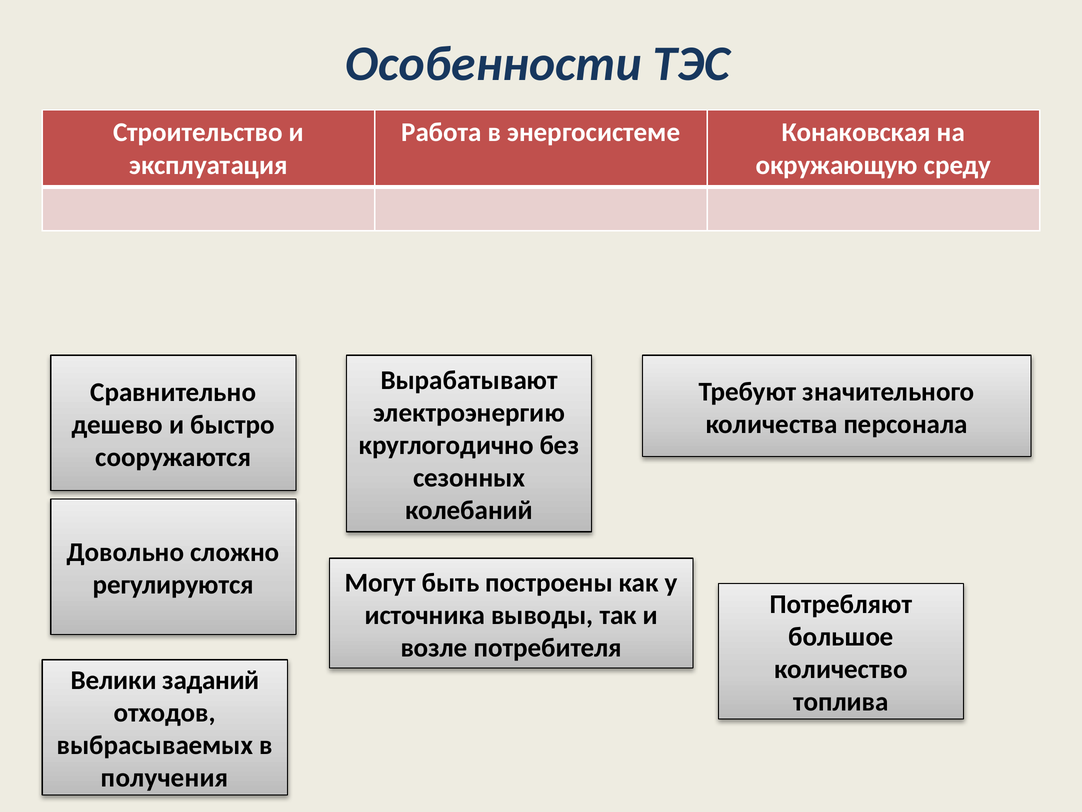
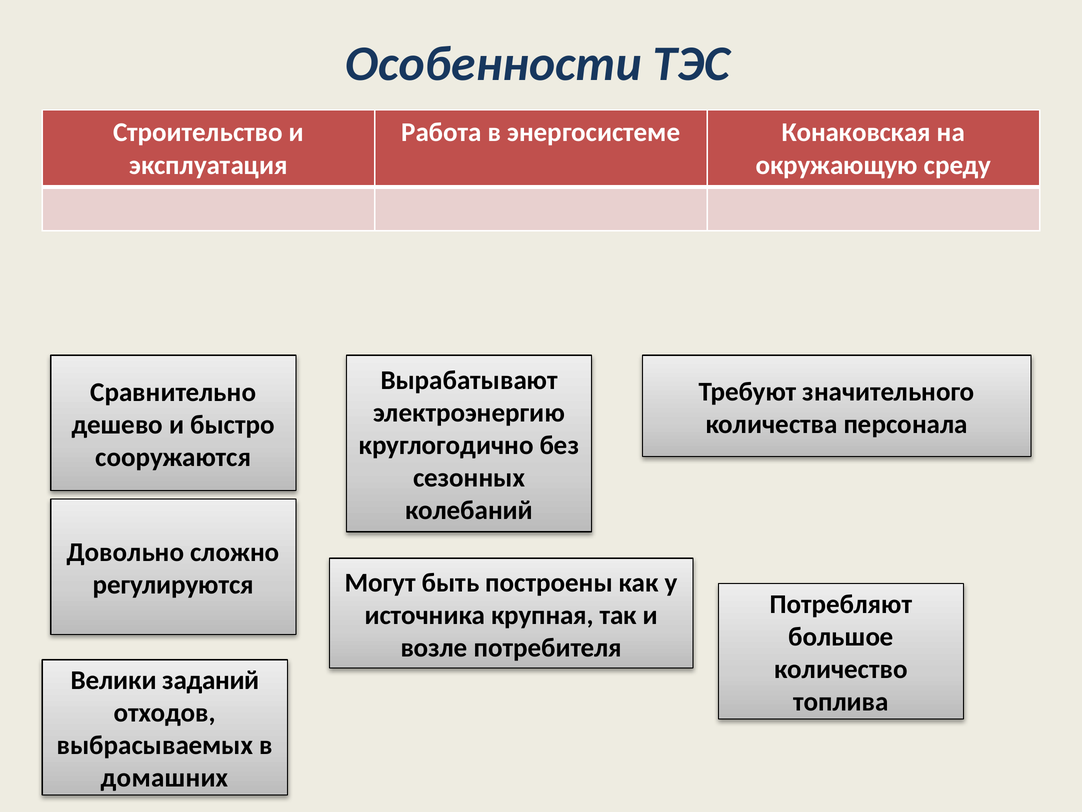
выводы: выводы -> крупная
получения: получения -> домашних
